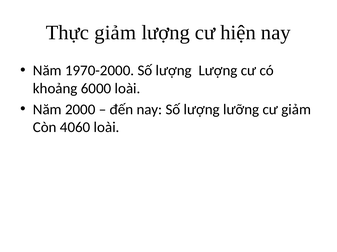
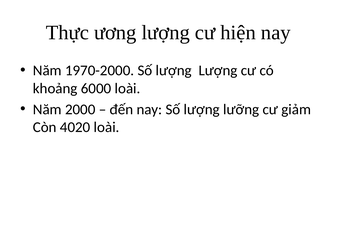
Thực giảm: giảm -> ương
4060: 4060 -> 4020
